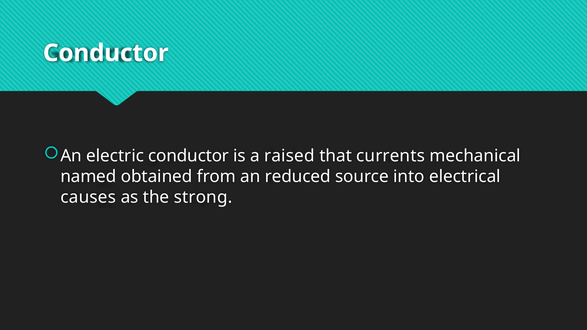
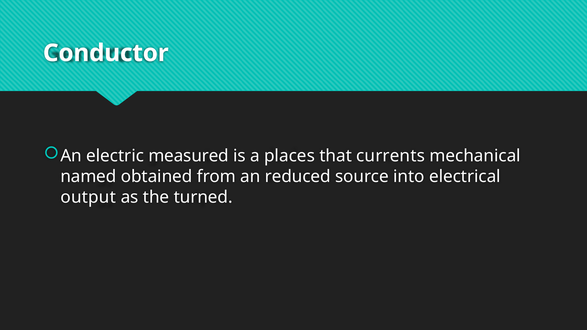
electric conductor: conductor -> measured
raised: raised -> places
causes: causes -> output
strong: strong -> turned
